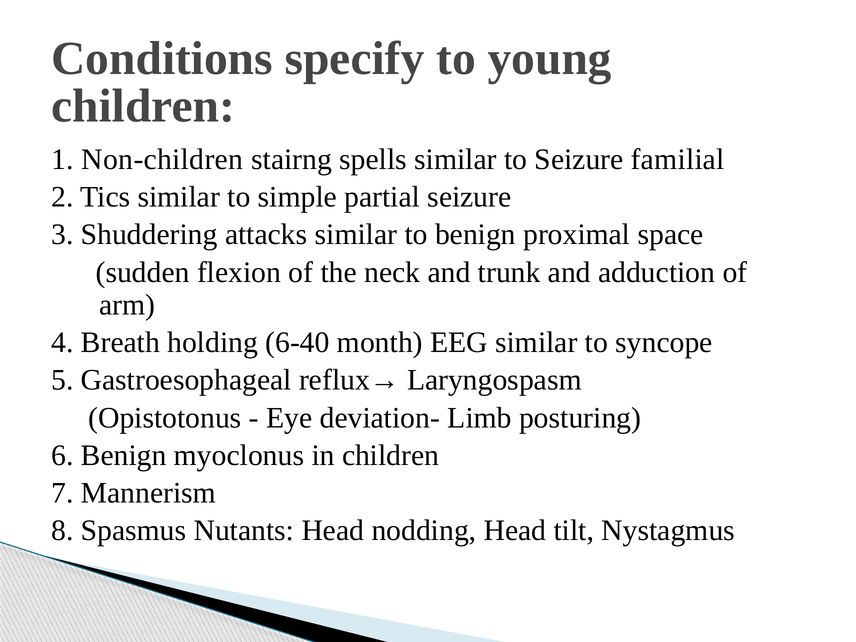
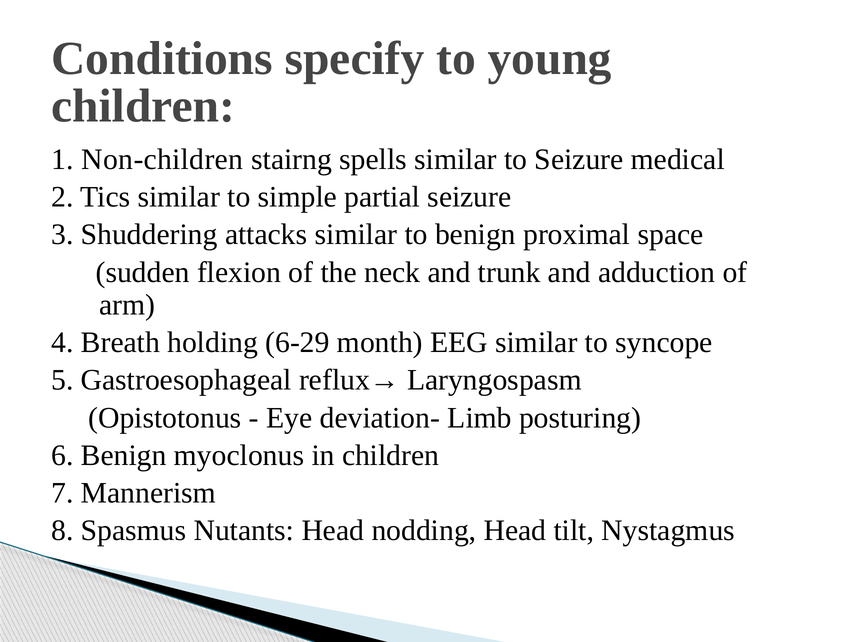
familial: familial -> medical
6-40: 6-40 -> 6-29
